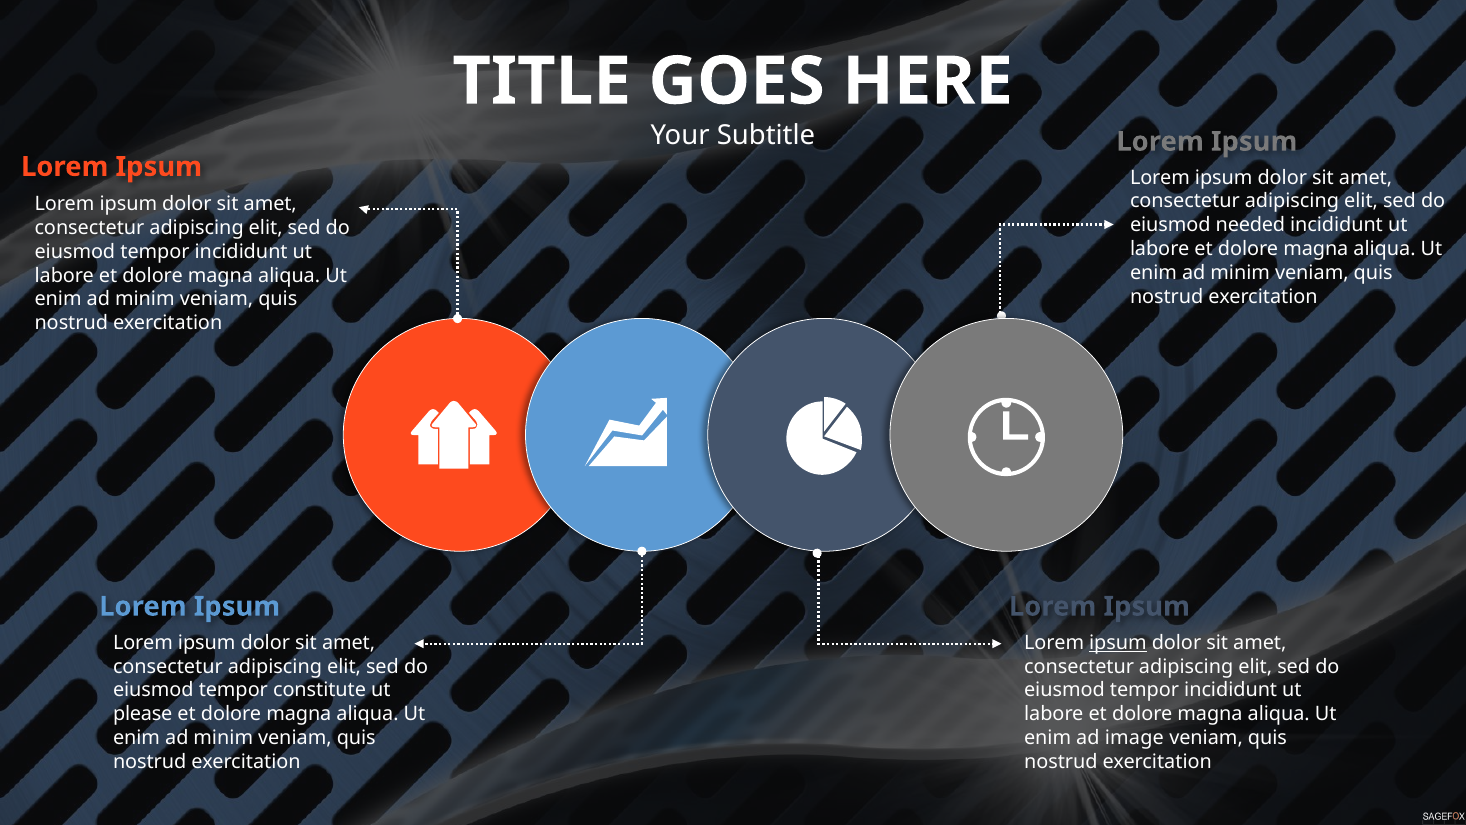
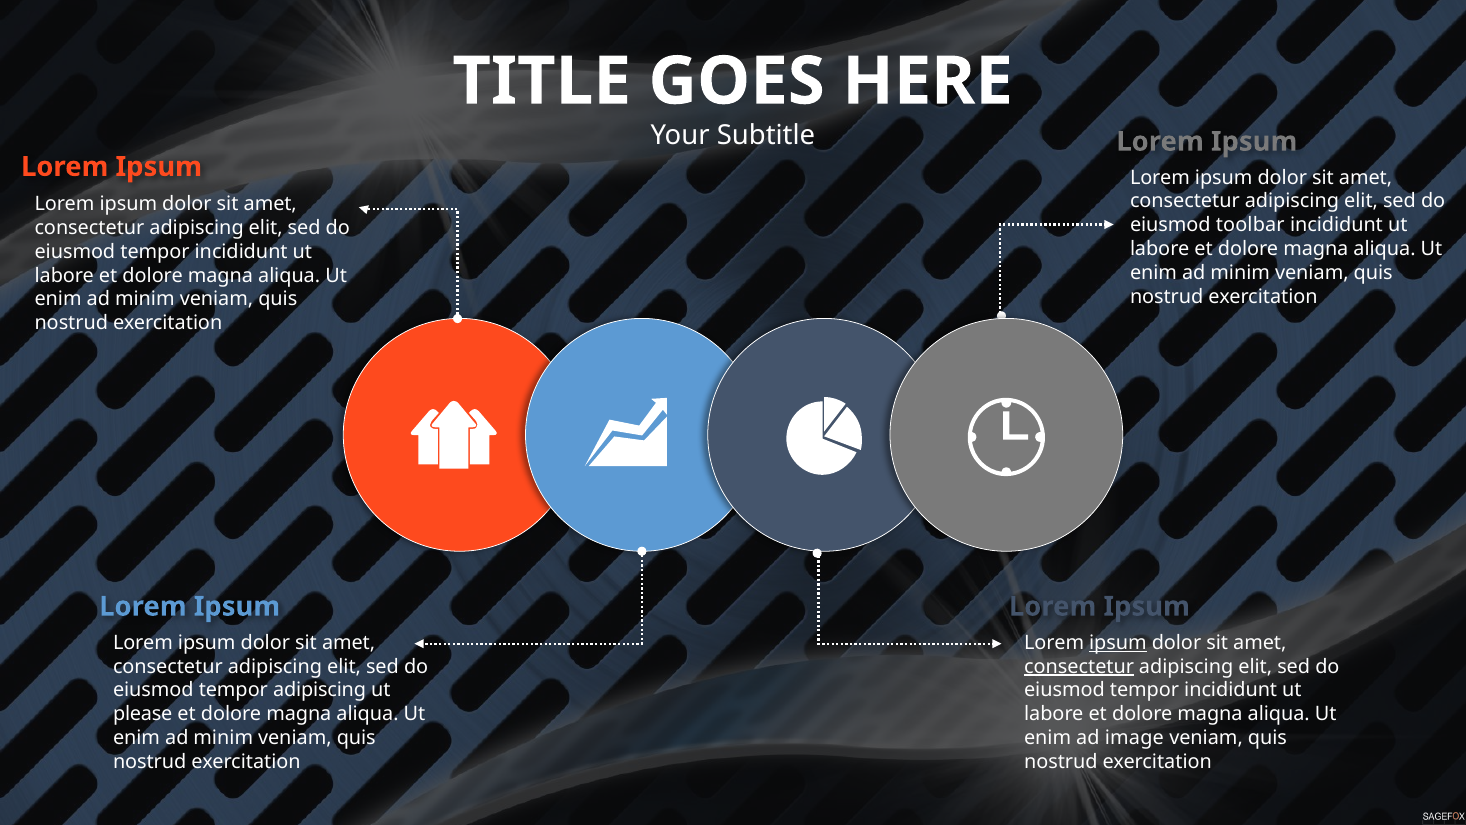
needed: needed -> toolbar
consectetur at (1079, 666) underline: none -> present
tempor constitute: constitute -> adipiscing
